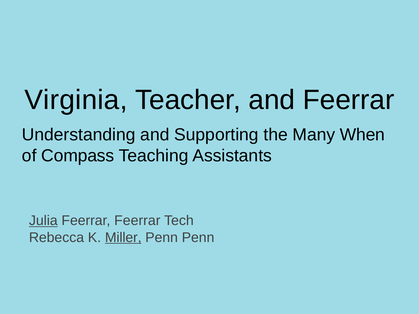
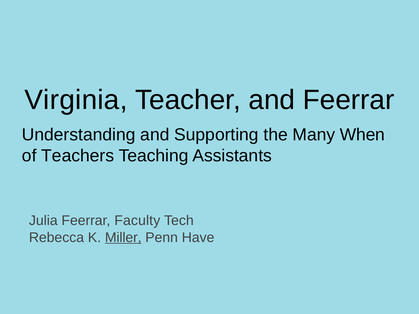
Compass: Compass -> Teachers
Julia underline: present -> none
Feerrar Feerrar: Feerrar -> Faculty
Penn Penn: Penn -> Have
